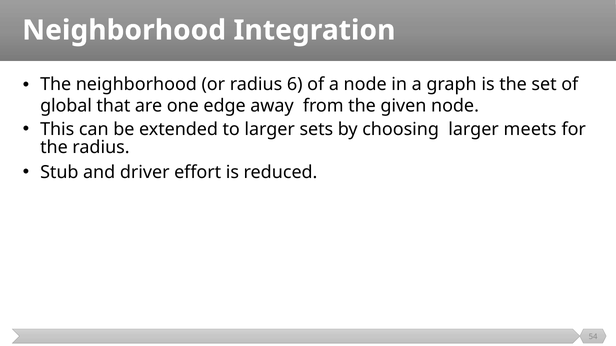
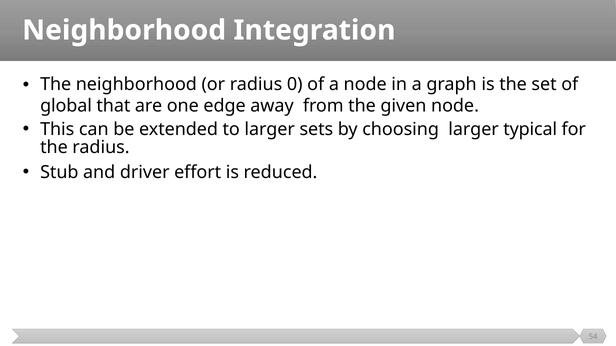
6: 6 -> 0
meets: meets -> typical
